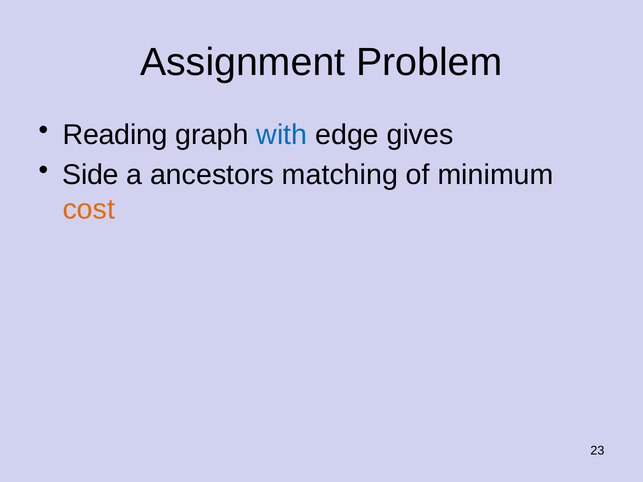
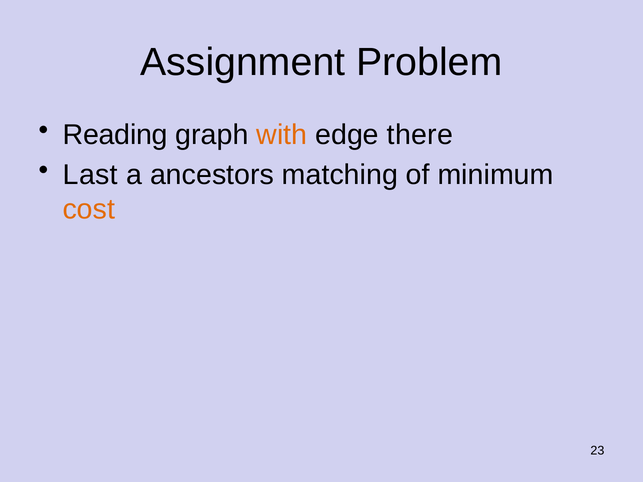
with colour: blue -> orange
gives: gives -> there
Side: Side -> Last
